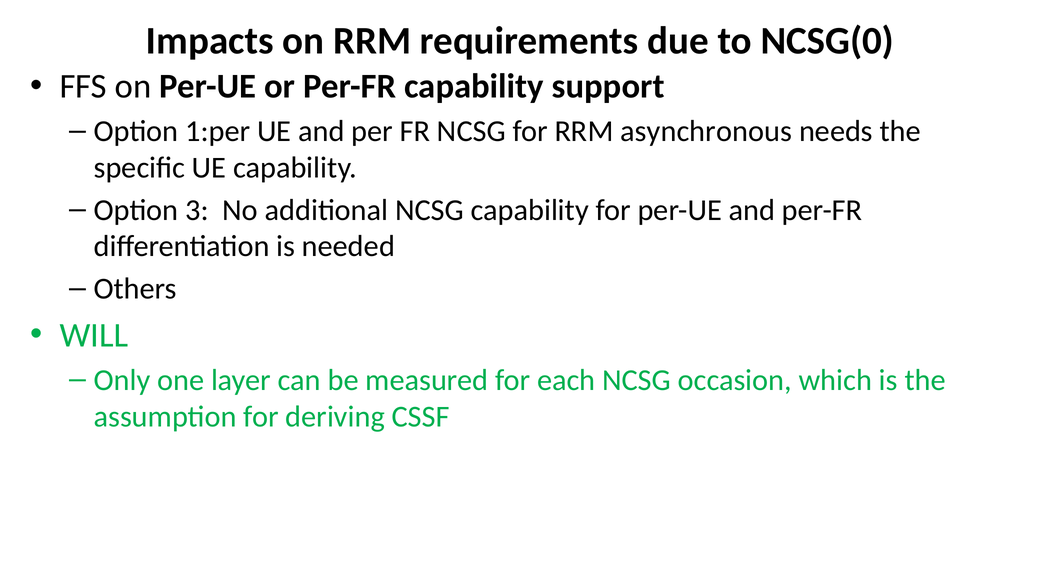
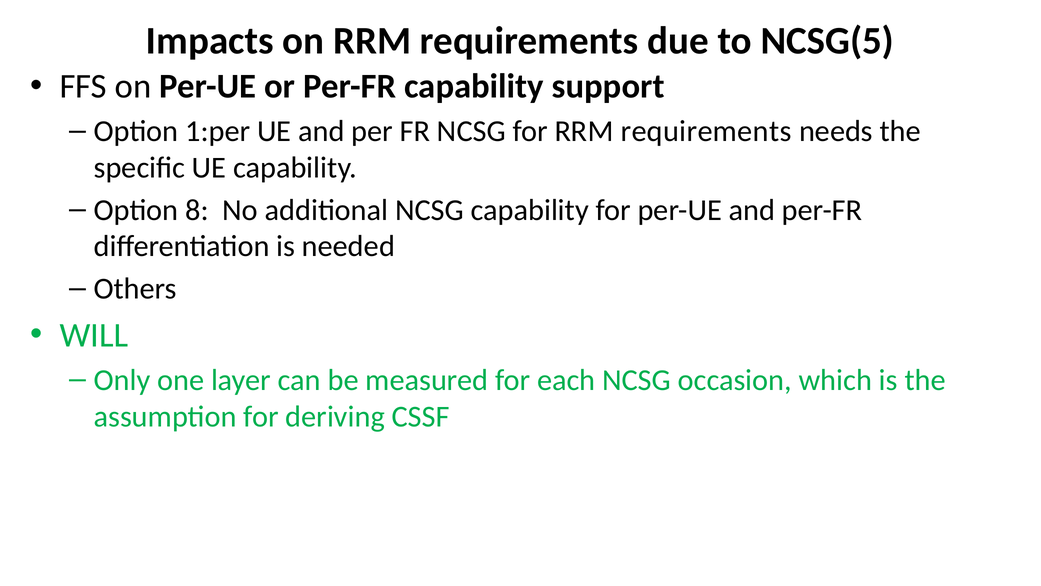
NCSG(0: NCSG(0 -> NCSG(5
for RRM asynchronous: asynchronous -> requirements
3: 3 -> 8
